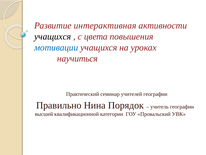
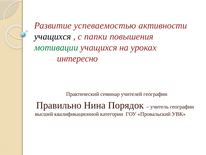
интерактивная: интерактивная -> успеваемостью
цвета: цвета -> папки
мотивации colour: blue -> green
научиться: научиться -> интересно
